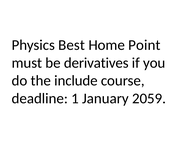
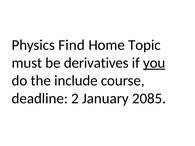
Best: Best -> Find
Point: Point -> Topic
you underline: none -> present
1: 1 -> 2
2059: 2059 -> 2085
